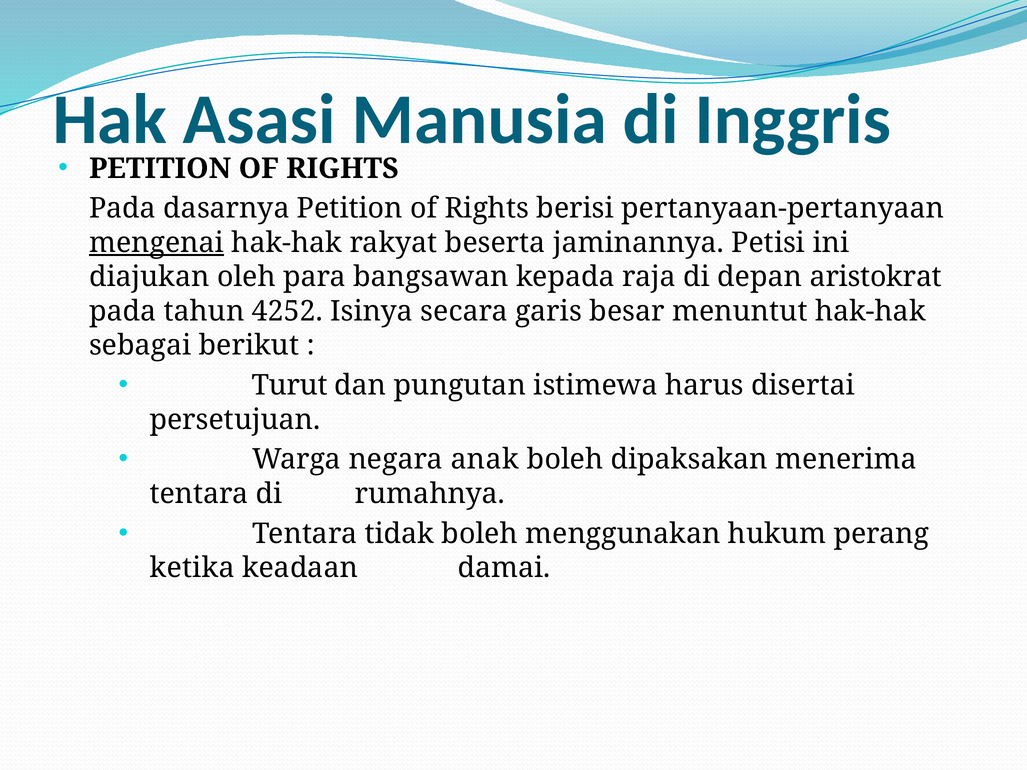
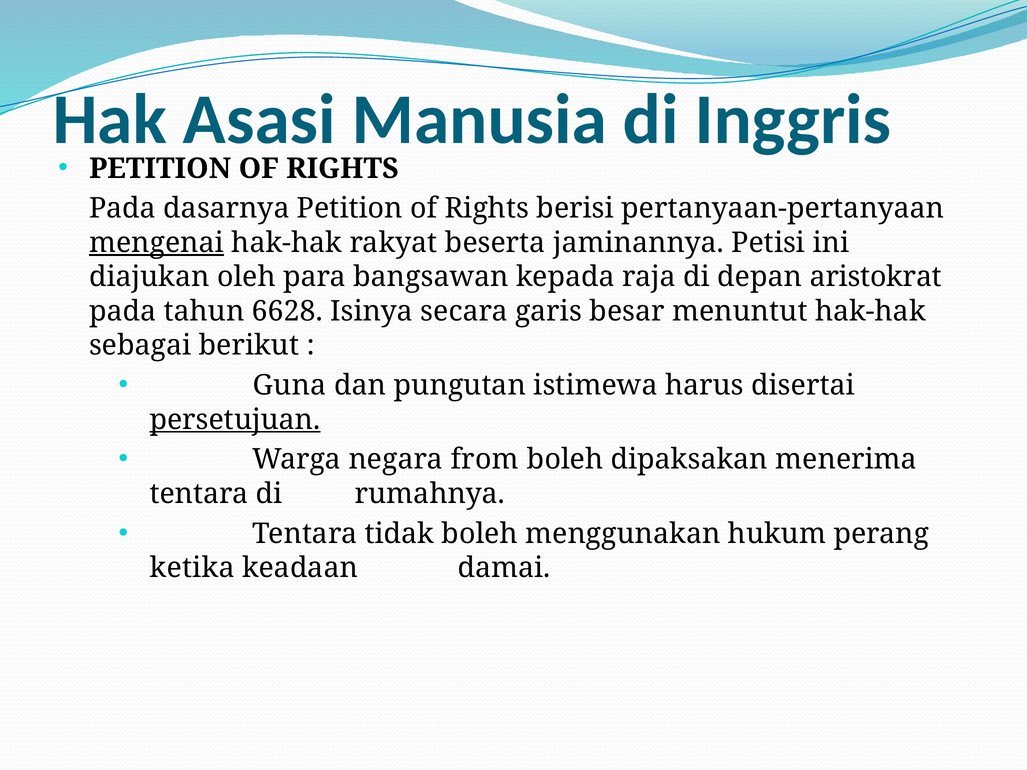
4252: 4252 -> 6628
Turut: Turut -> Guna
persetujuan underline: none -> present
anak: anak -> from
